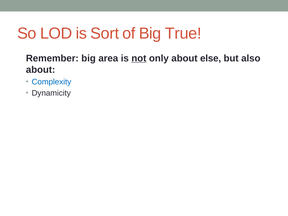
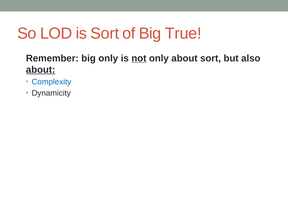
big area: area -> only
about else: else -> sort
about at (41, 70) underline: none -> present
